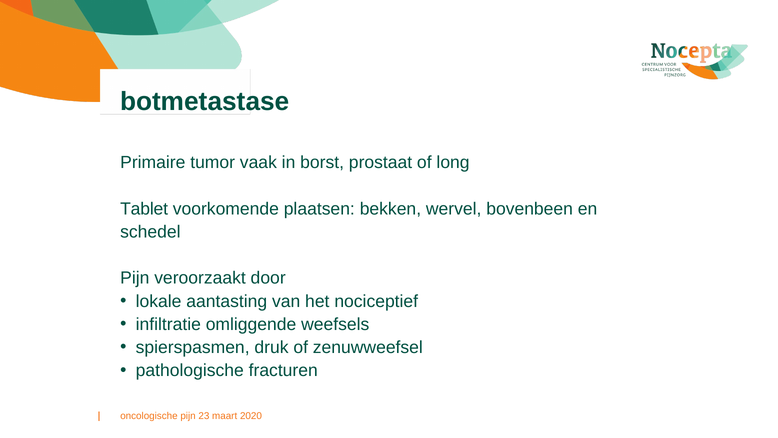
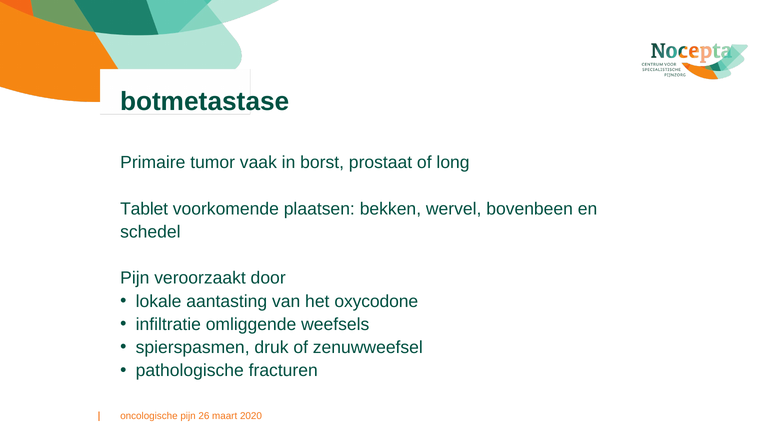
nociceptief: nociceptief -> oxycodone
23: 23 -> 26
